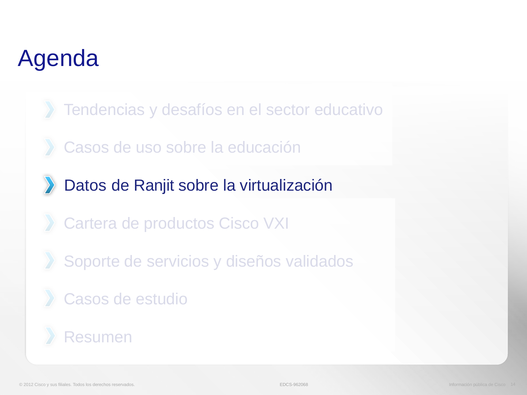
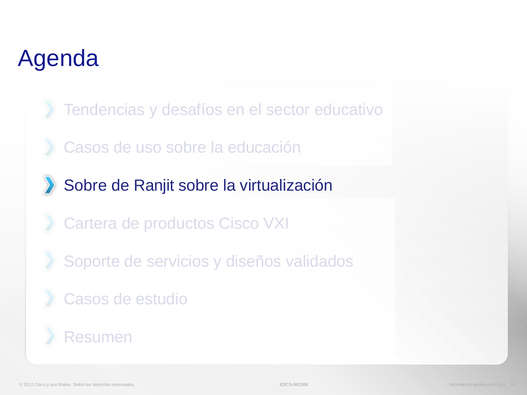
Datos at (85, 186): Datos -> Sobre
